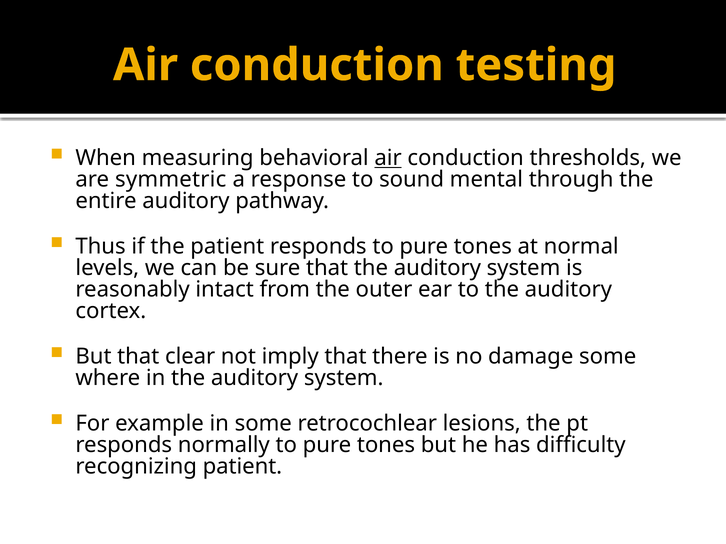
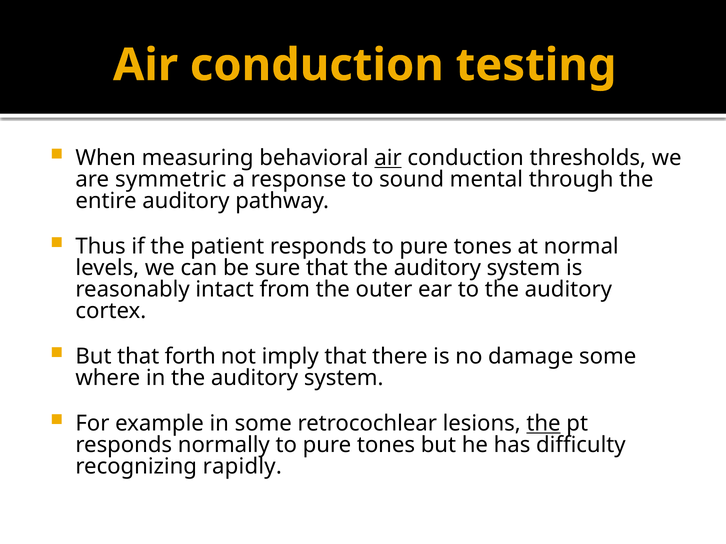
clear: clear -> forth
the at (544, 424) underline: none -> present
recognizing patient: patient -> rapidly
